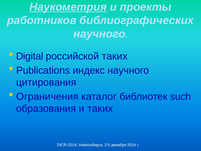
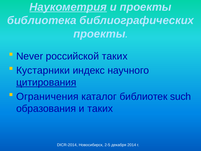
работников: работников -> библиотека
научного at (99, 34): научного -> проекты
Digital: Digital -> Never
Publications: Publications -> Кустарники
цитирования underline: none -> present
